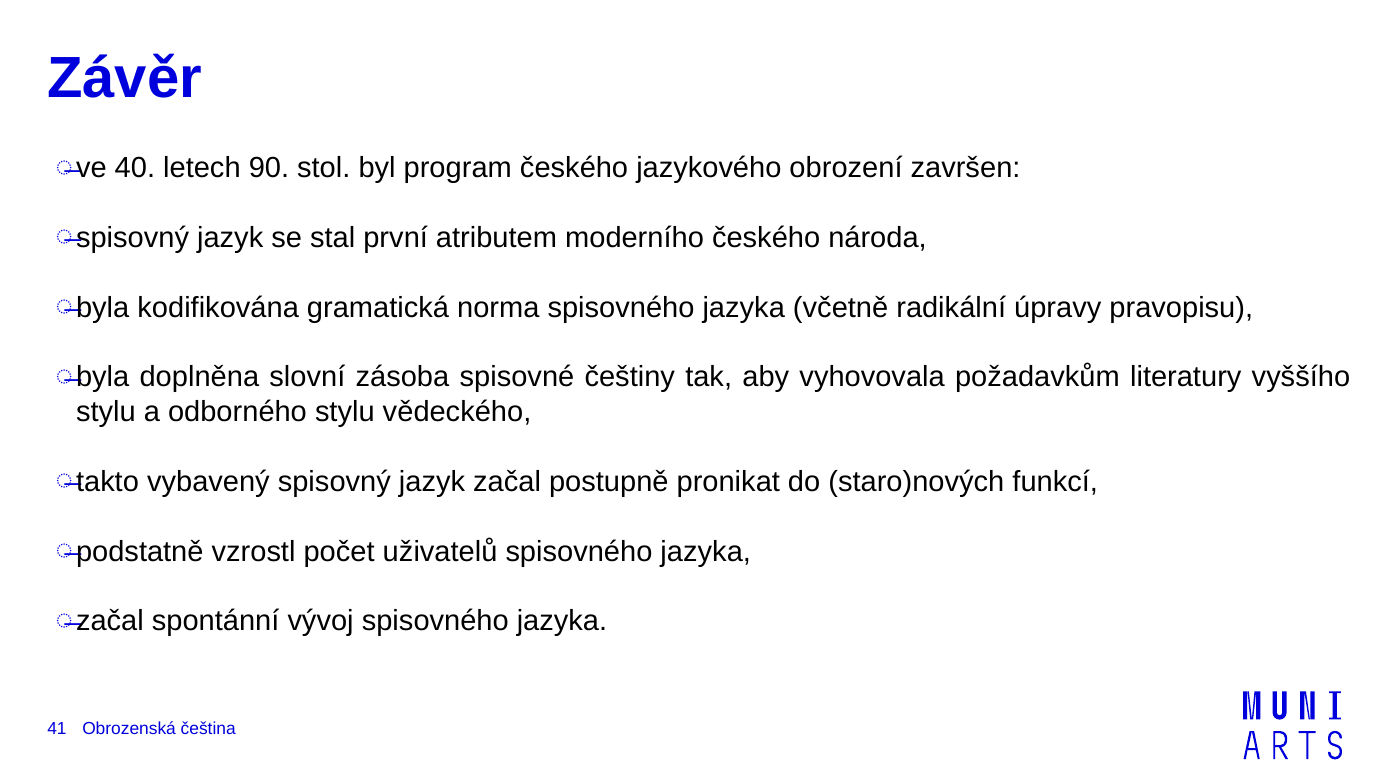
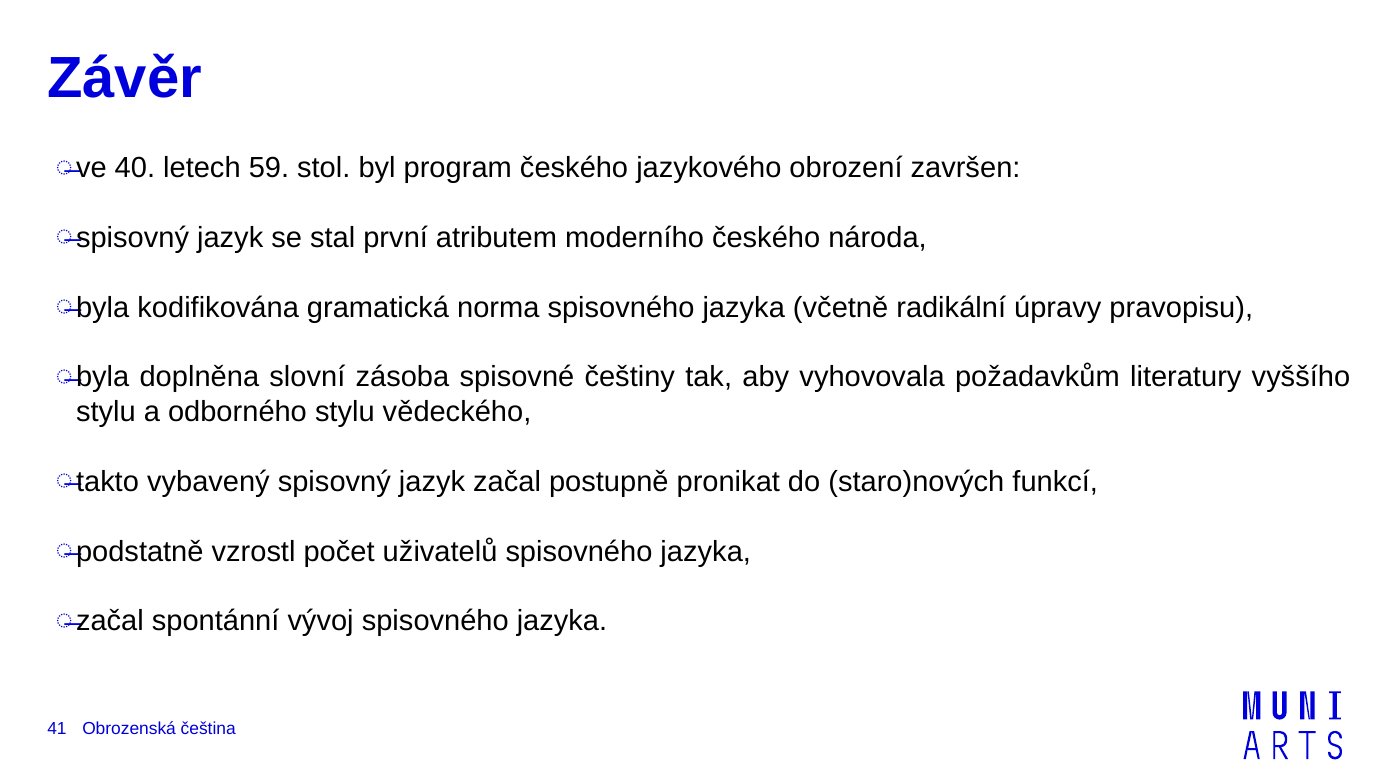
90: 90 -> 59
